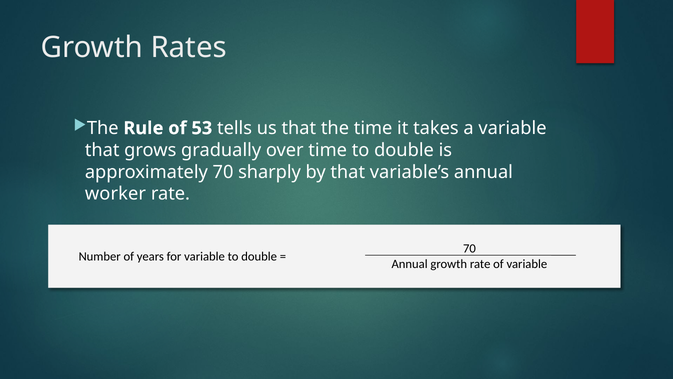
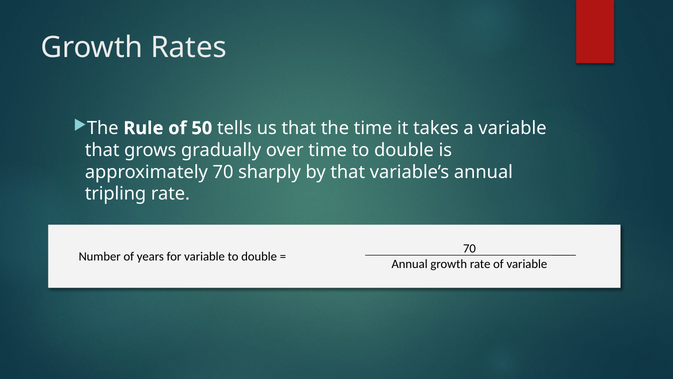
53: 53 -> 50
worker: worker -> tripling
